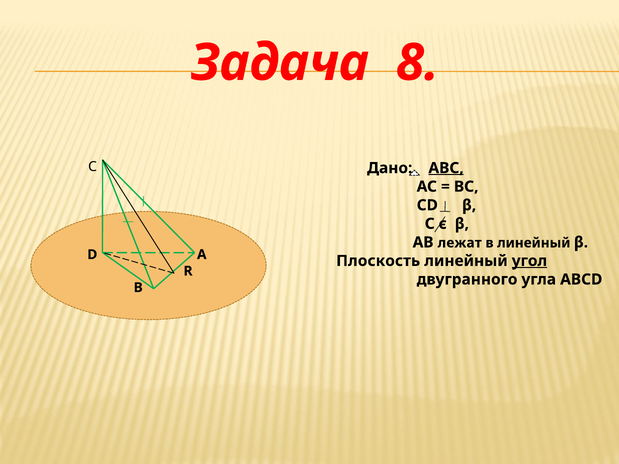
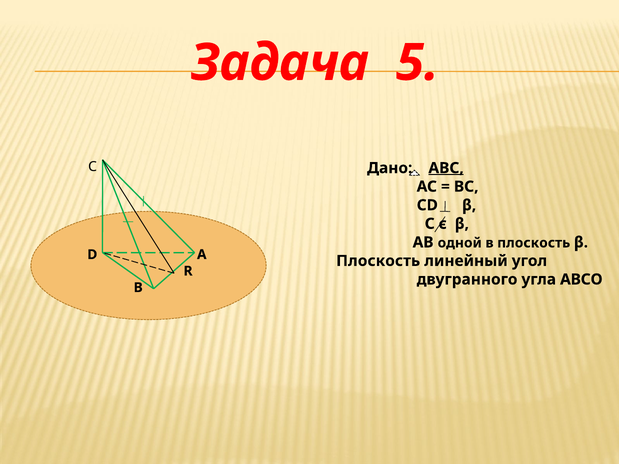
8: 8 -> 5
лежат: лежат -> одной
в линейный: линейный -> плоскость
угол underline: present -> none
ABCD: ABCD -> АВСО
